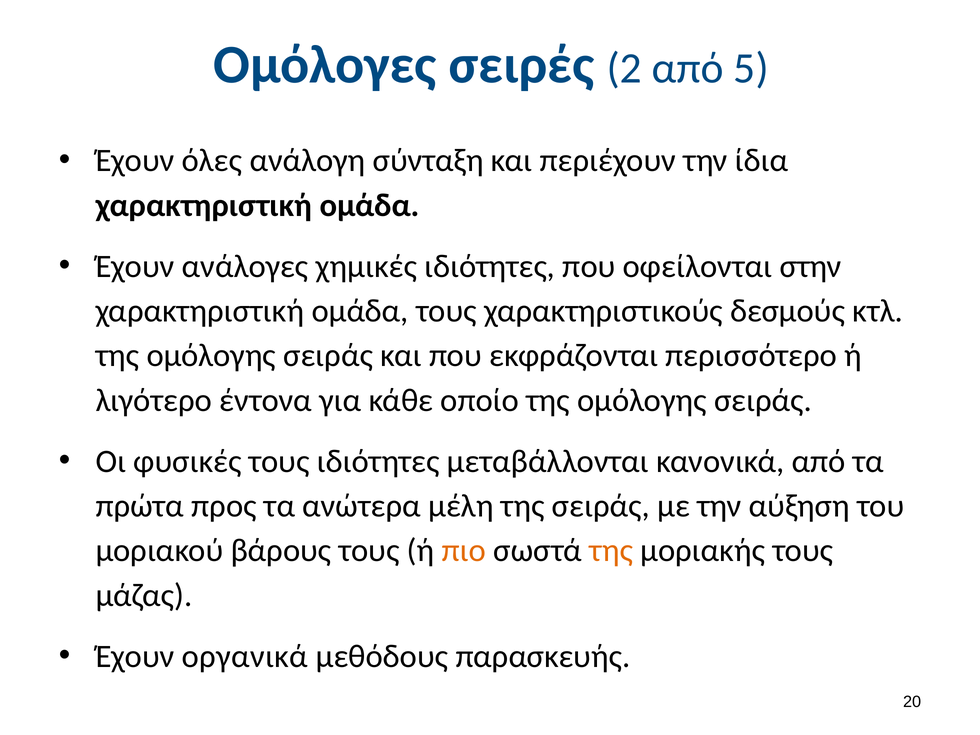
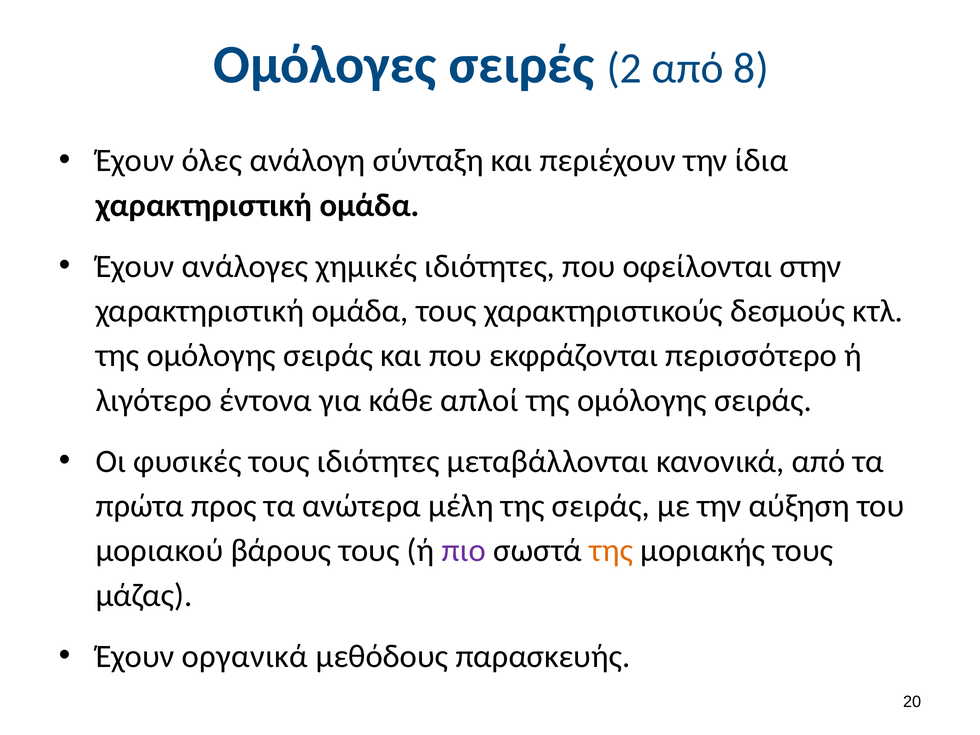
5: 5 -> 8
οποίο: οποίο -> απλοί
πιο colour: orange -> purple
